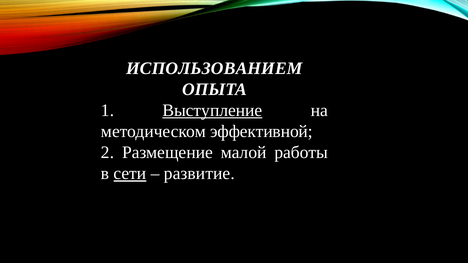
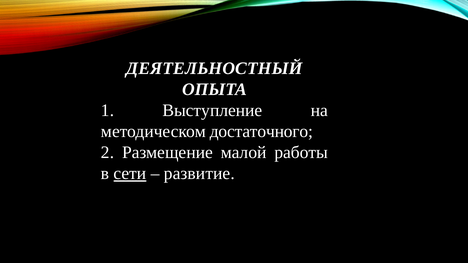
ИСПОЛЬЗОВАНИЕМ: ИСПОЛЬЗОВАНИЕМ -> ДЕЯТЕЛЬНОСТНЫЙ
Выступление underline: present -> none
эффективной: эффективной -> достаточного
